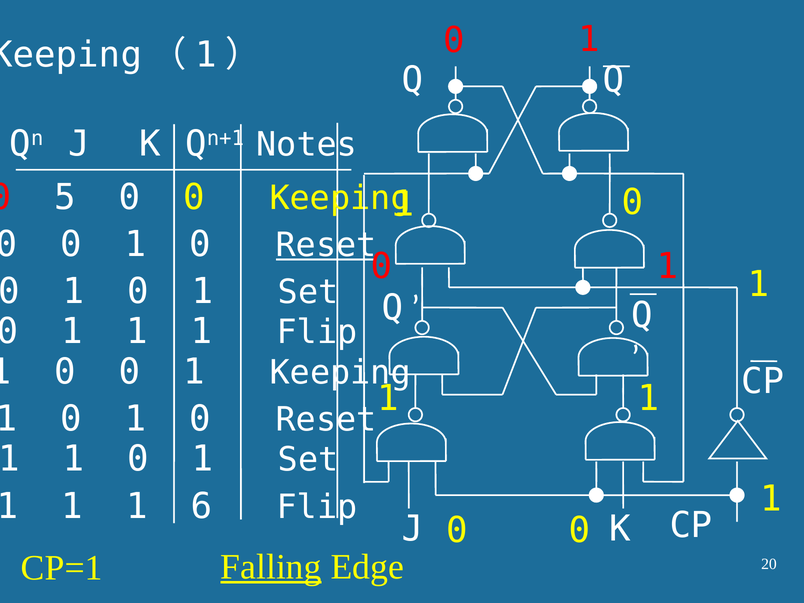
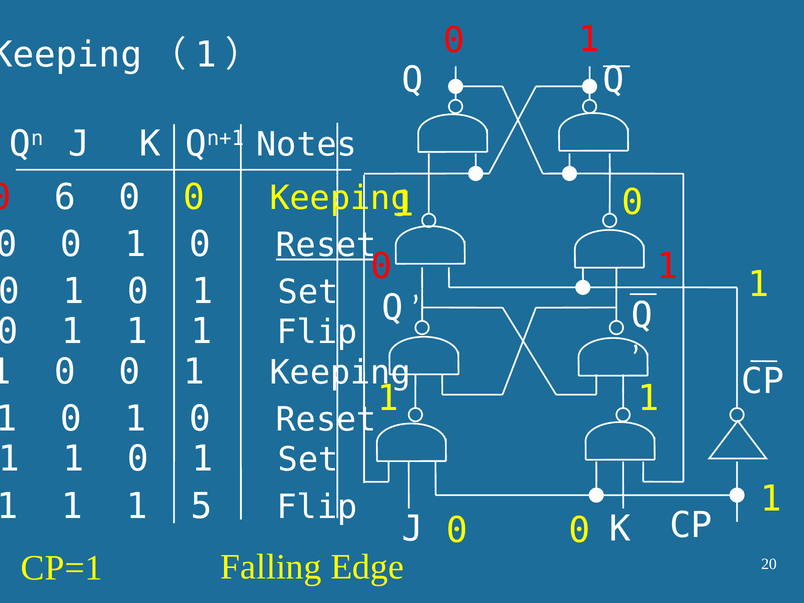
5: 5 -> 6
6: 6 -> 5
Falling underline: present -> none
